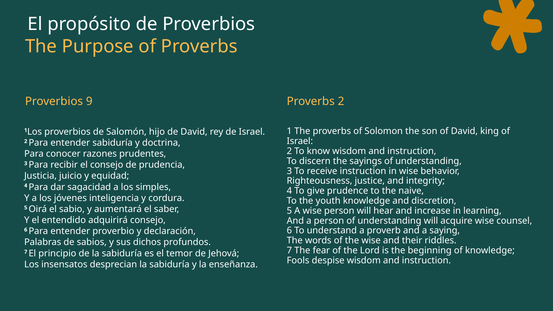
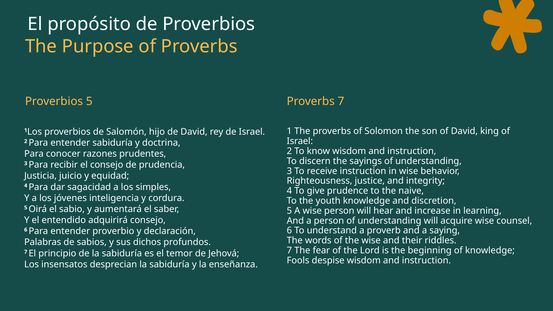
Proverbios 9: 9 -> 5
Proverbs 2: 2 -> 7
